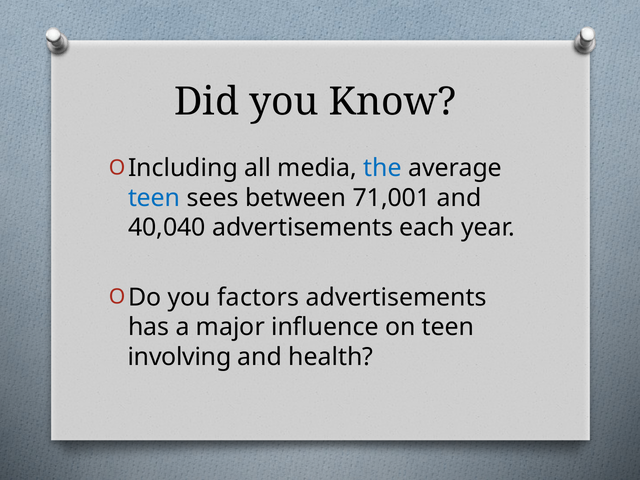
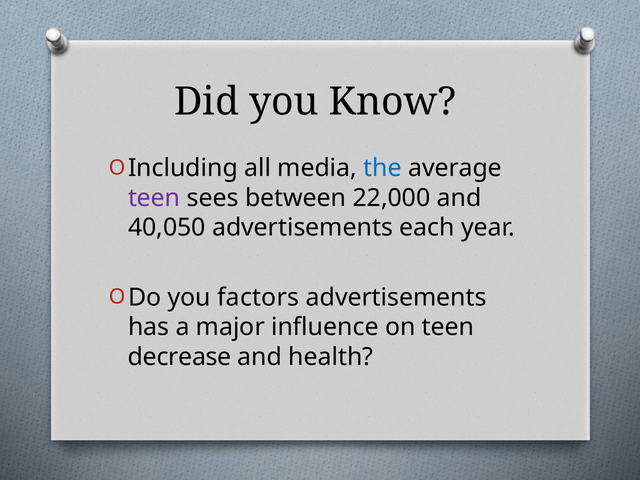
teen at (154, 198) colour: blue -> purple
71,001: 71,001 -> 22,000
40,040: 40,040 -> 40,050
involving: involving -> decrease
